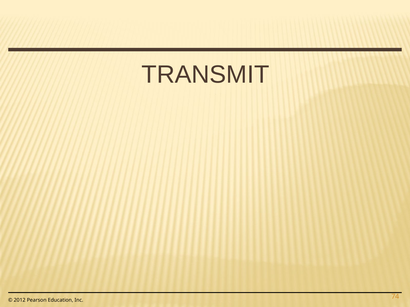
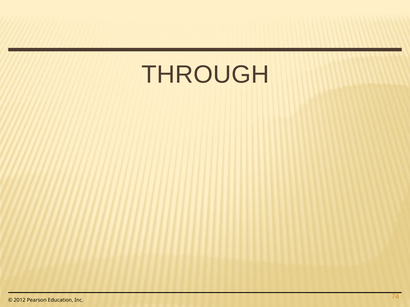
TRANSMIT: TRANSMIT -> THROUGH
